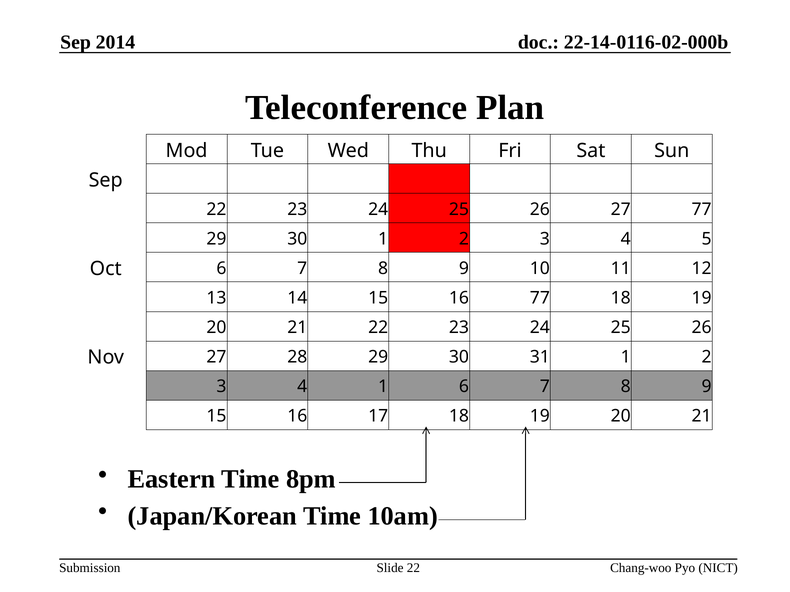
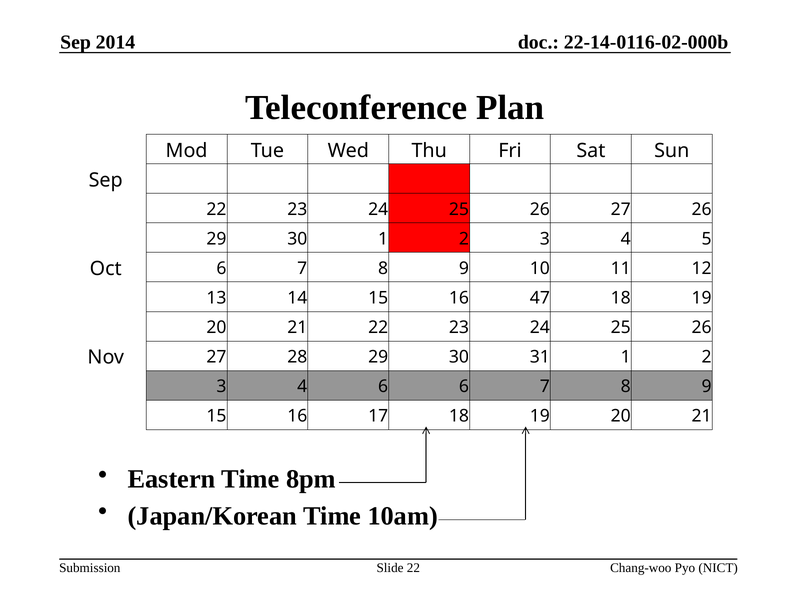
27 77: 77 -> 26
16 77: 77 -> 47
4 1: 1 -> 6
